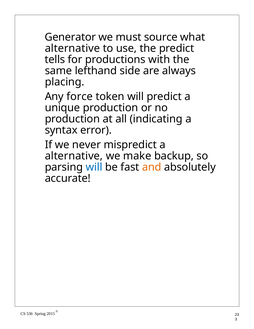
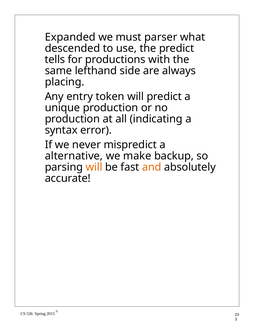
Generator: Generator -> Expanded
source: source -> parser
alternative at (72, 48): alternative -> descended
force: force -> entry
will at (94, 167) colour: blue -> orange
